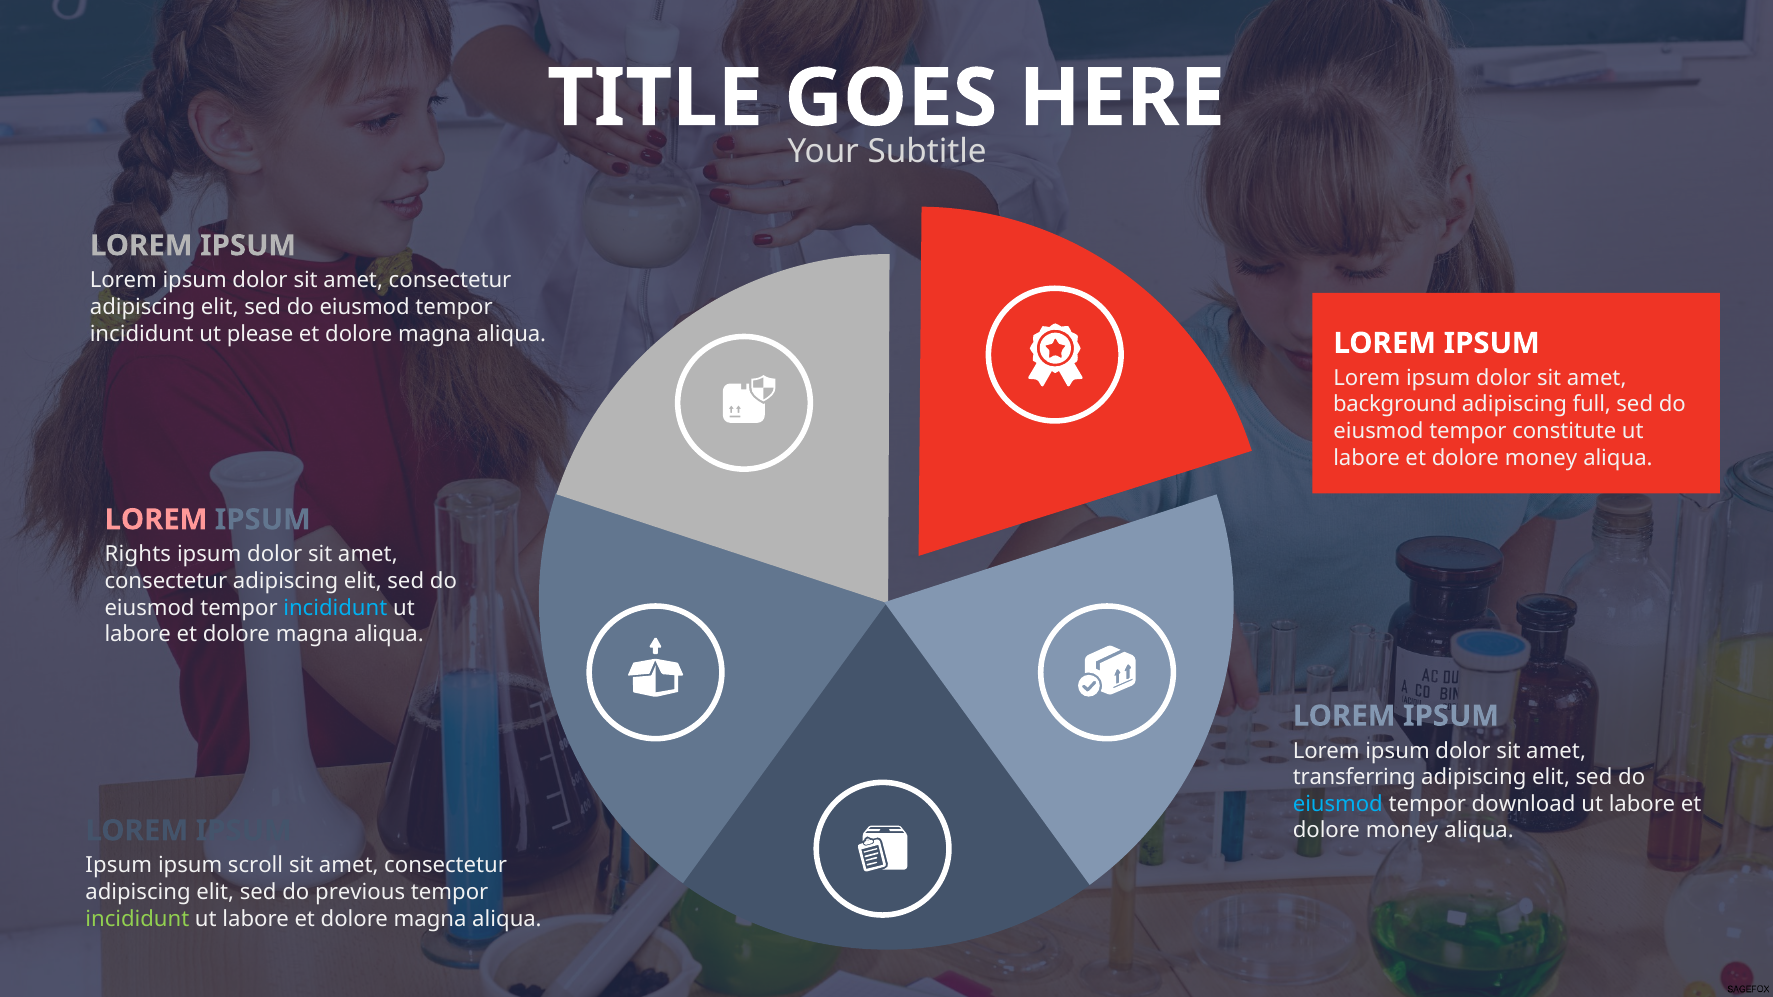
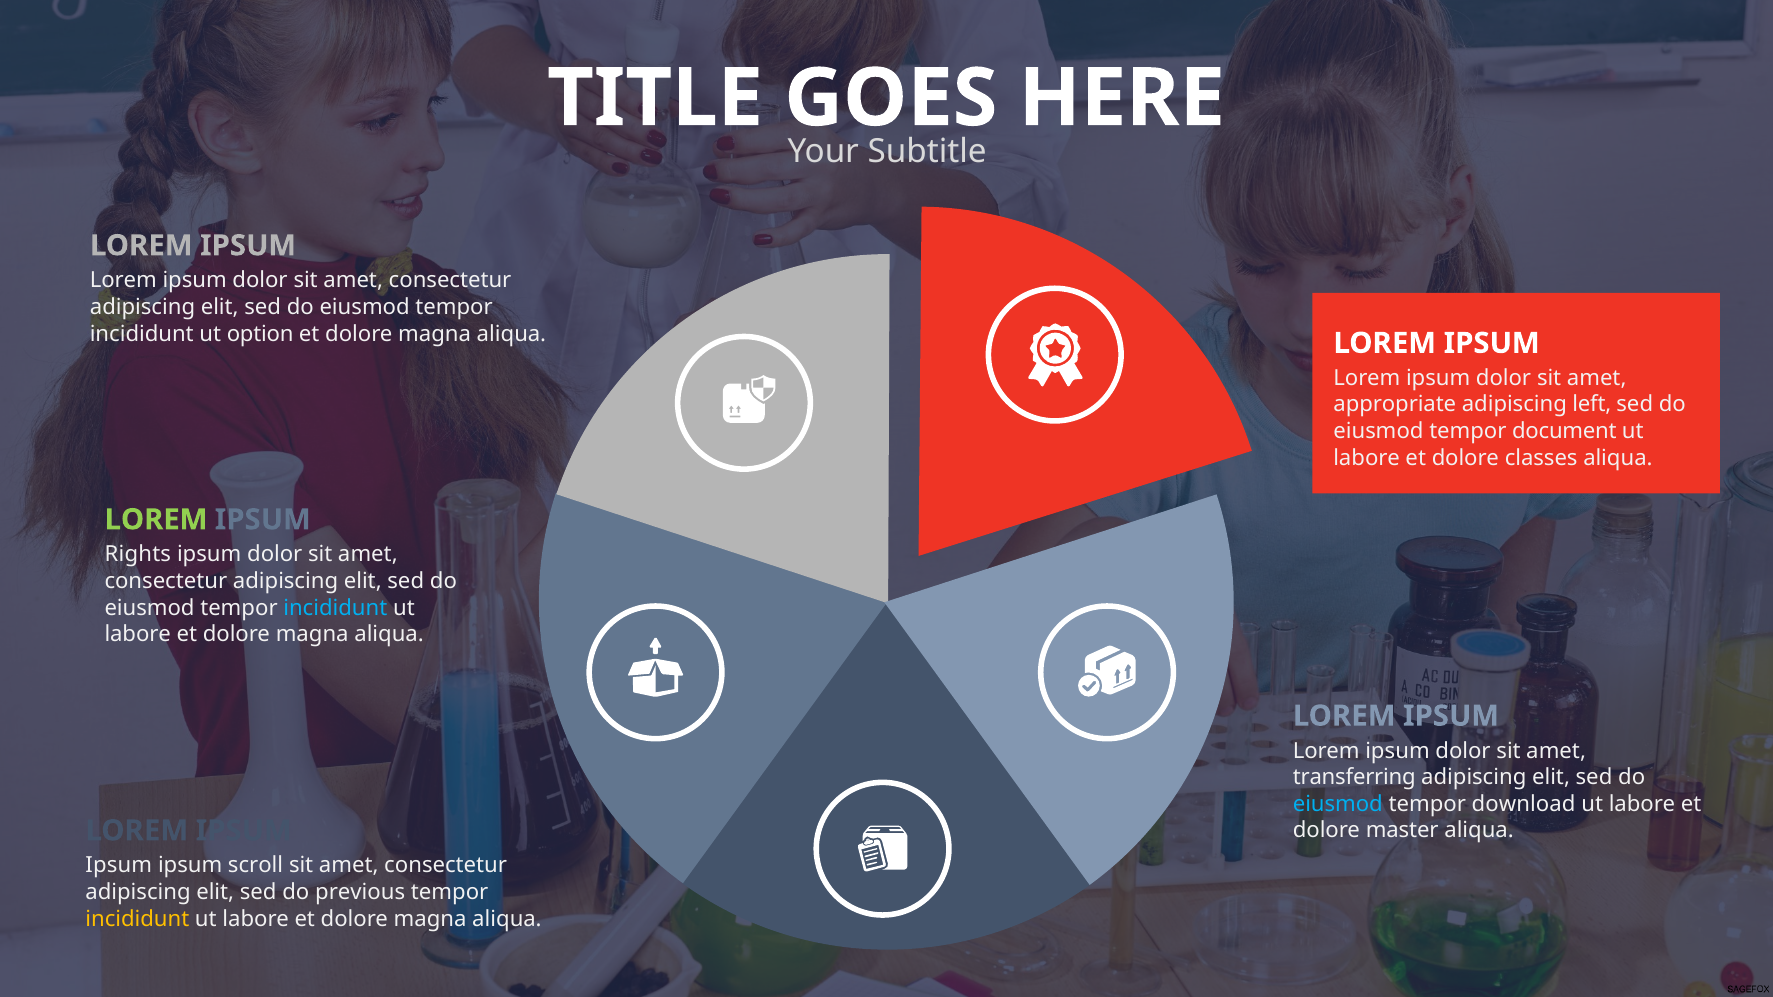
please: please -> option
background: background -> appropriate
full: full -> left
constitute: constitute -> document
money at (1541, 458): money -> classes
LOREM at (156, 520) colour: pink -> light green
money at (1402, 831): money -> master
incididunt at (137, 919) colour: light green -> yellow
